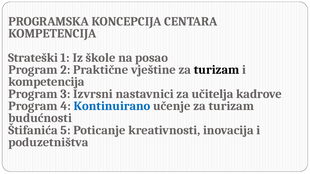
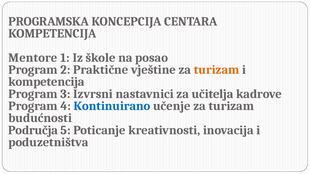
Strateški: Strateški -> Mentore
turizam at (217, 70) colour: black -> orange
Štifanića: Štifanića -> Područja
